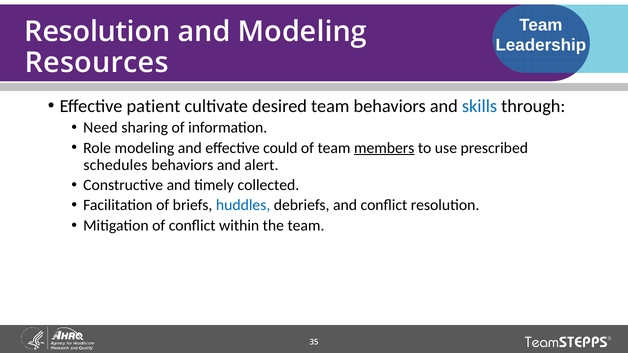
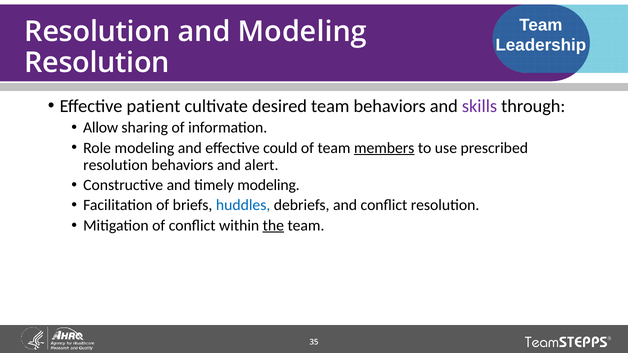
Resources at (97, 63): Resources -> Resolution
skills colour: blue -> purple
Need: Need -> Allow
schedules at (115, 165): schedules -> resolution
timely collected: collected -> modeling
the underline: none -> present
